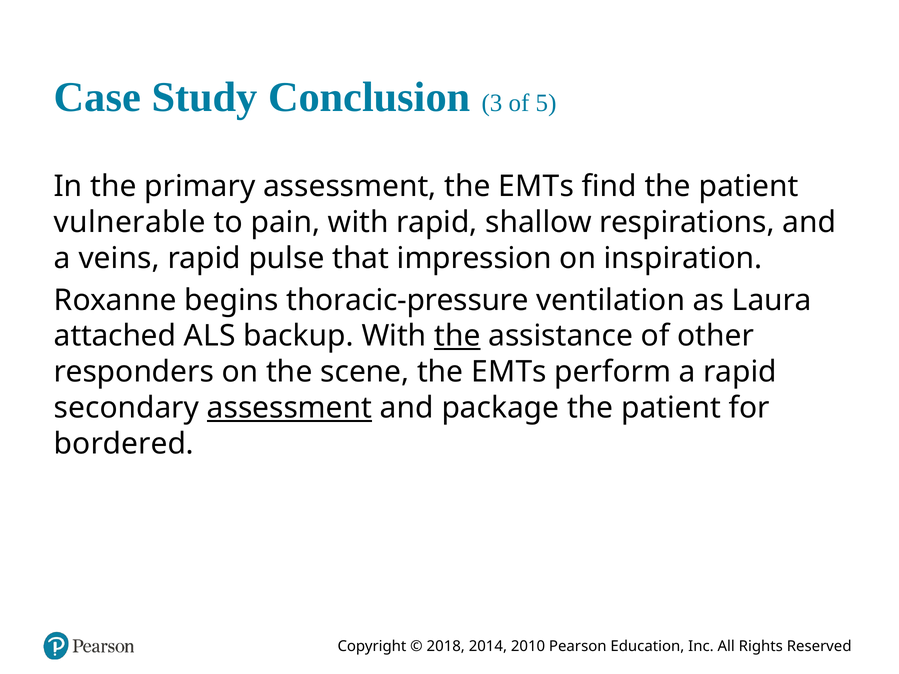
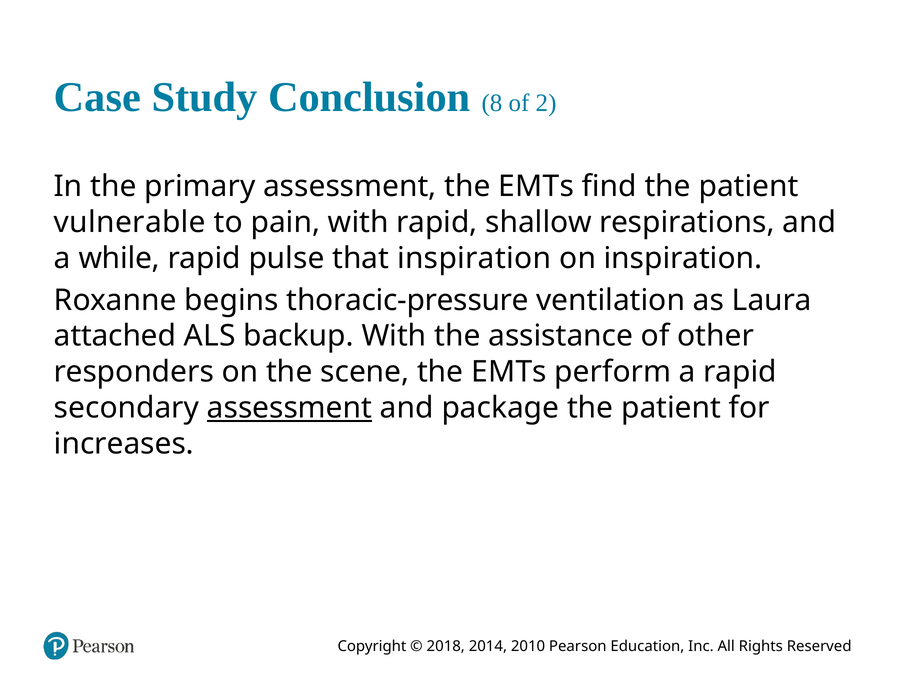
3: 3 -> 8
5: 5 -> 2
veins: veins -> while
that impression: impression -> inspiration
the at (457, 336) underline: present -> none
bordered: bordered -> increases
